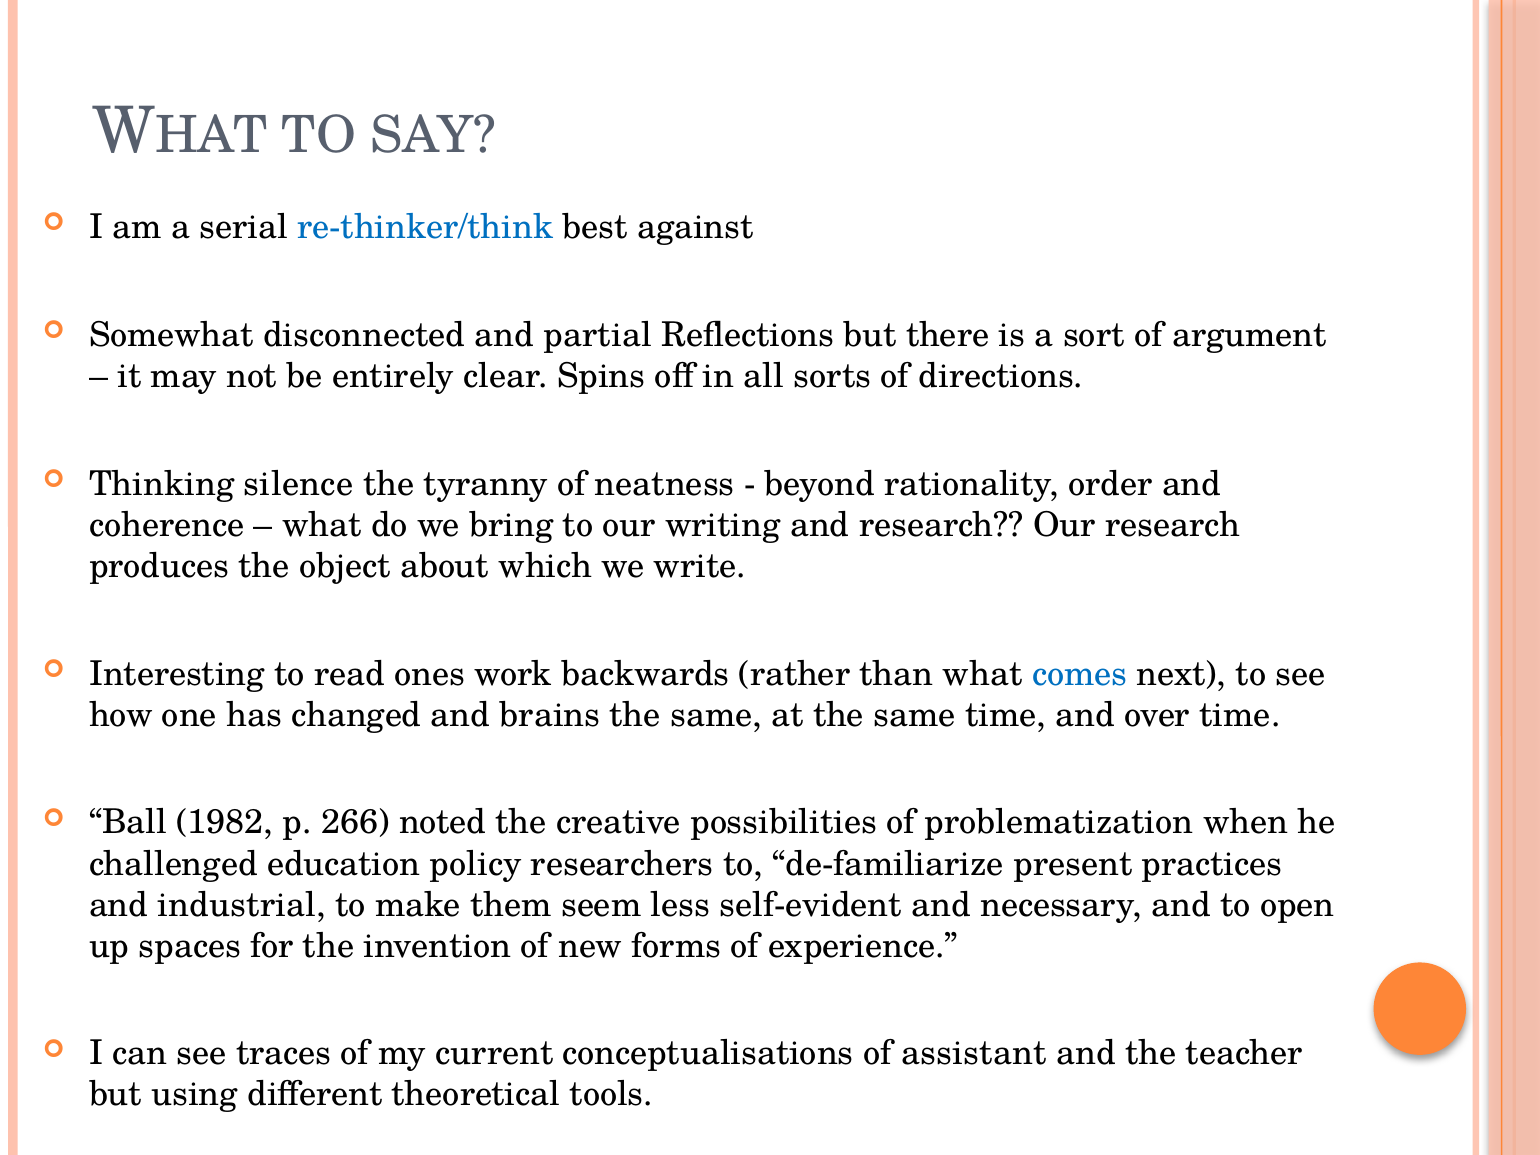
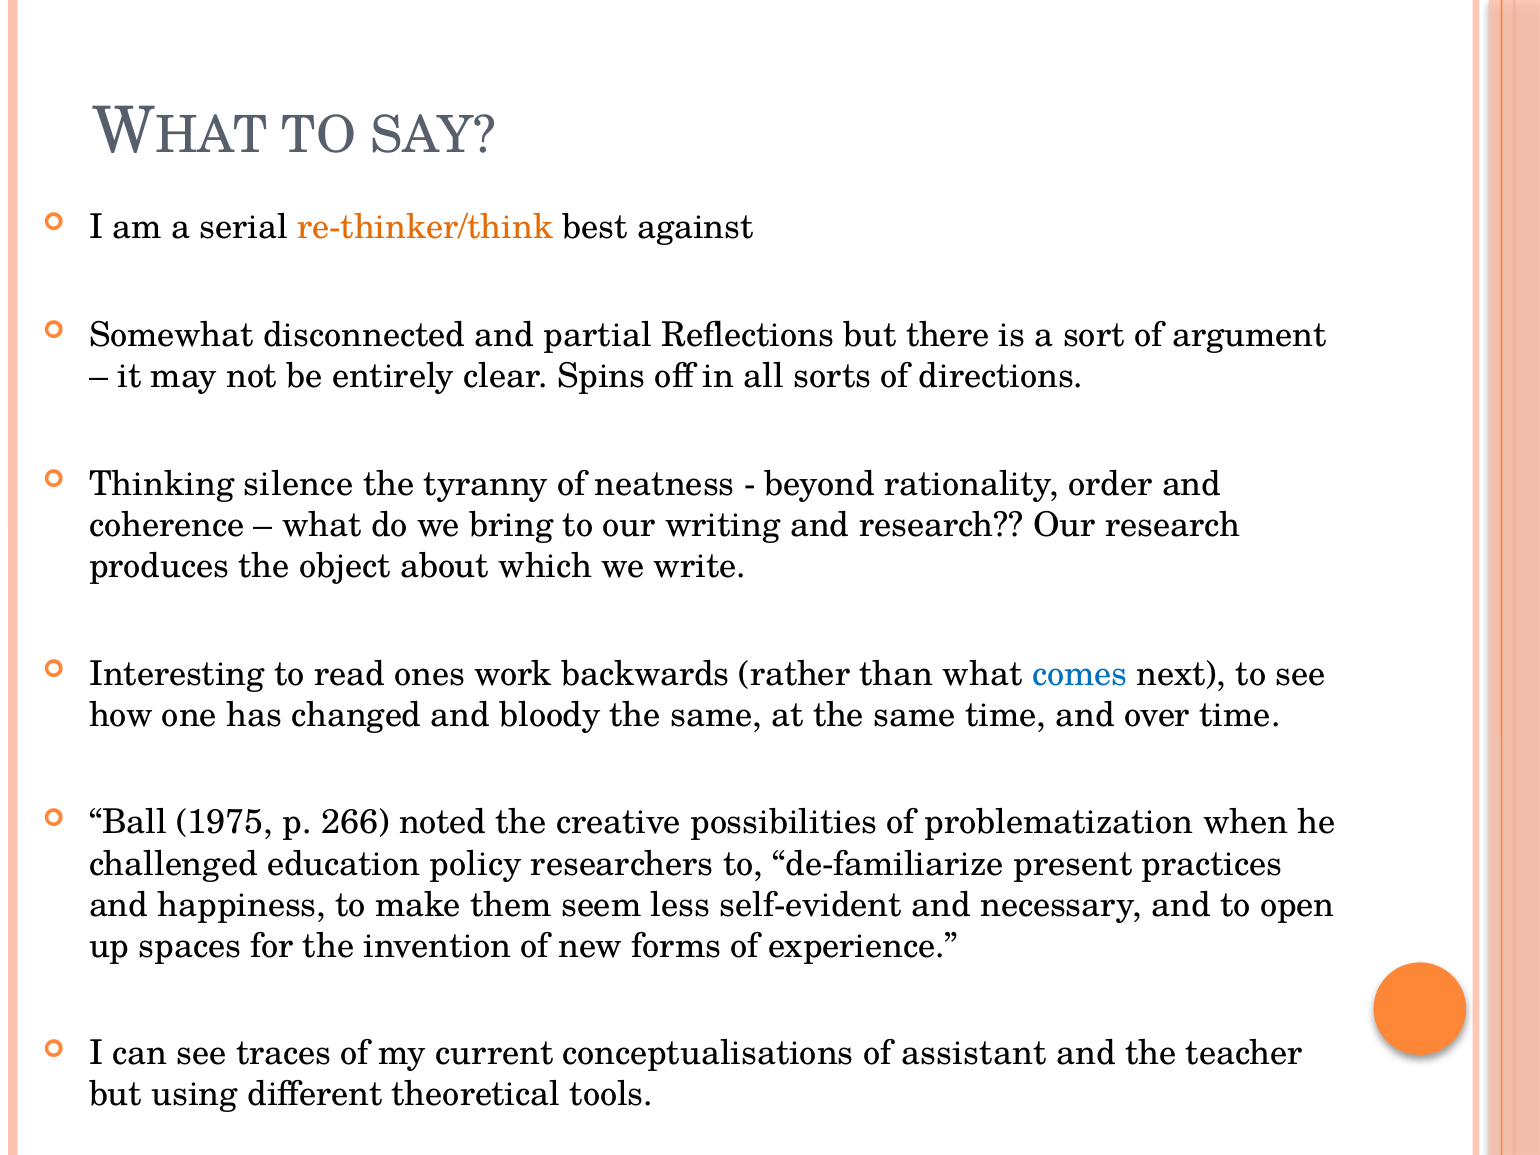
re-thinker/think colour: blue -> orange
brains: brains -> bloody
1982: 1982 -> 1975
industrial: industrial -> happiness
